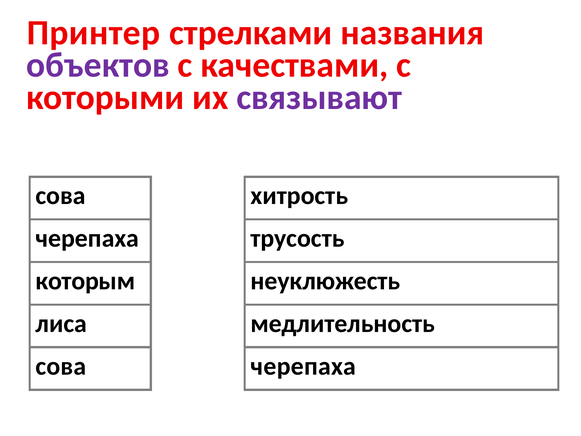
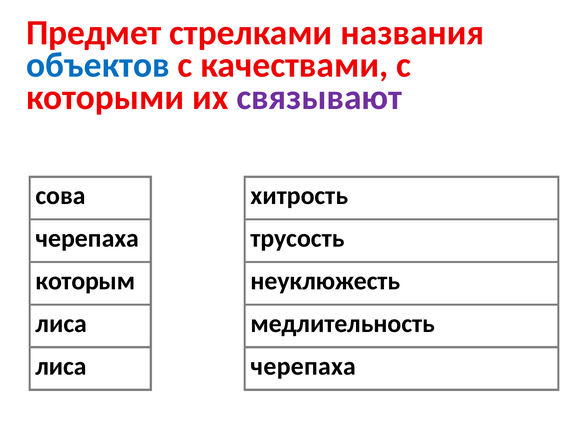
Принтер: Принтер -> Предмет
объектов colour: purple -> blue
сова at (61, 366): сова -> лиса
